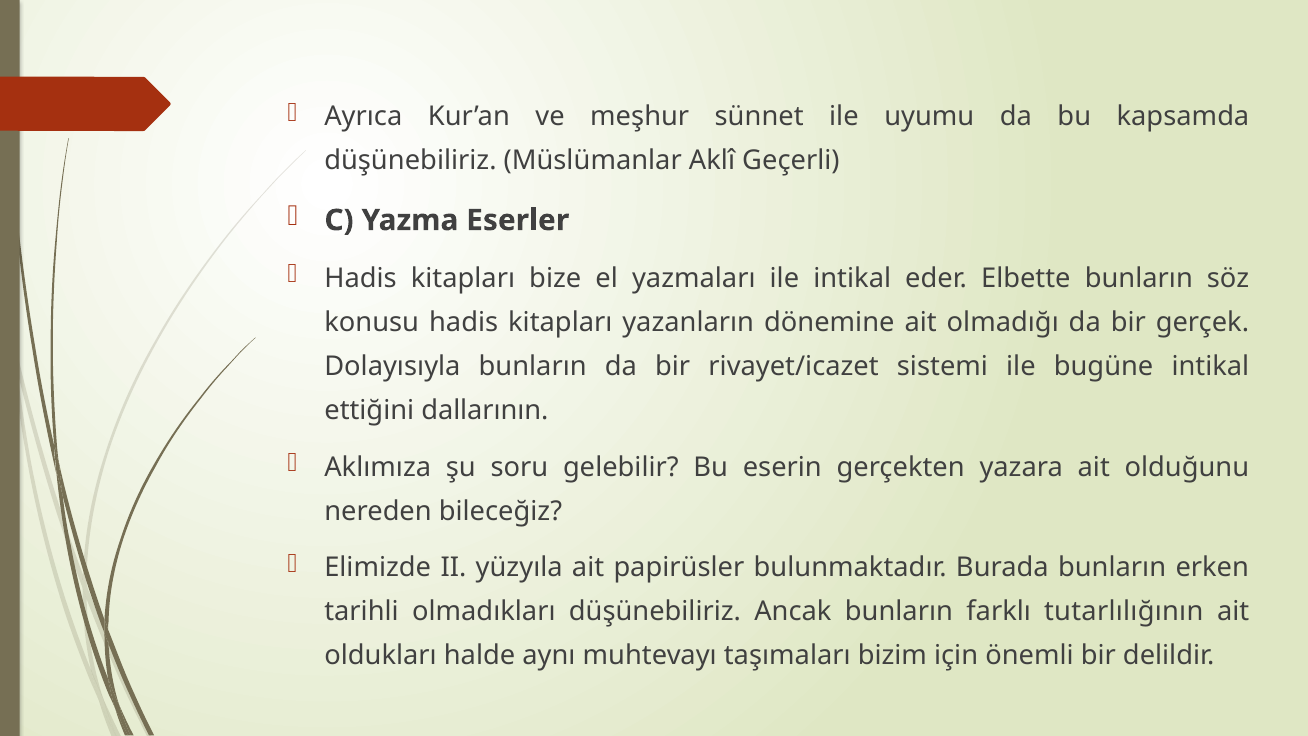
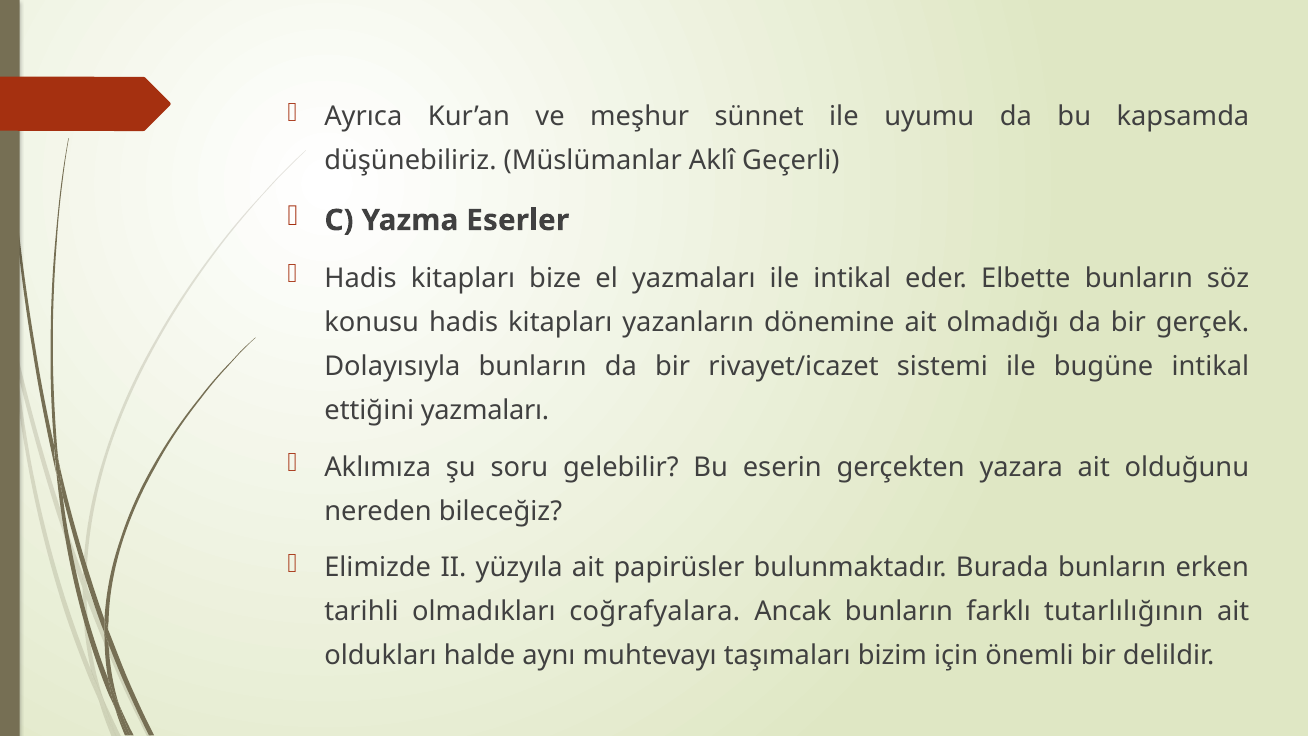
ettiğini dallarının: dallarının -> yazmaları
olmadıkları düşünebiliriz: düşünebiliriz -> coğrafyalara
